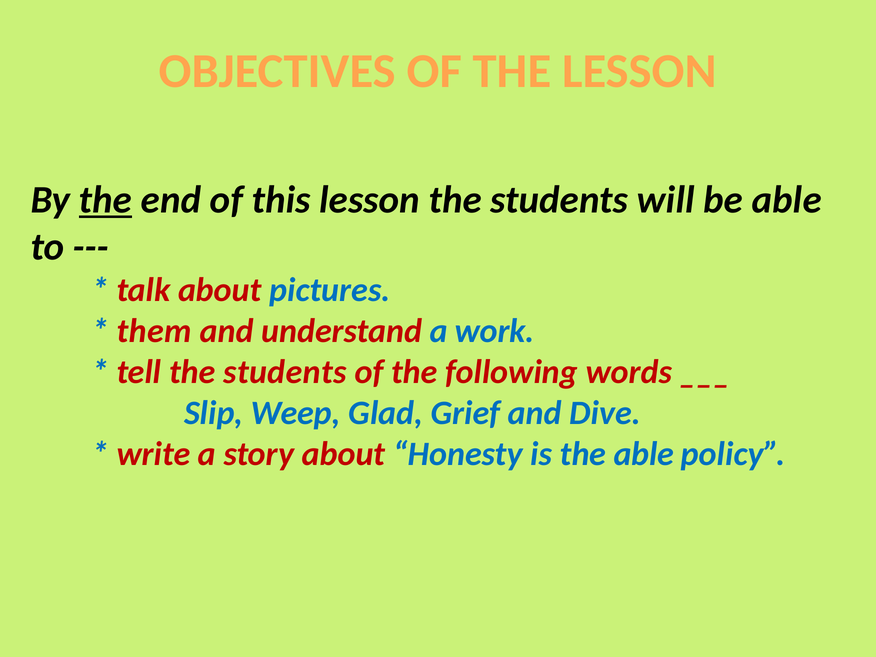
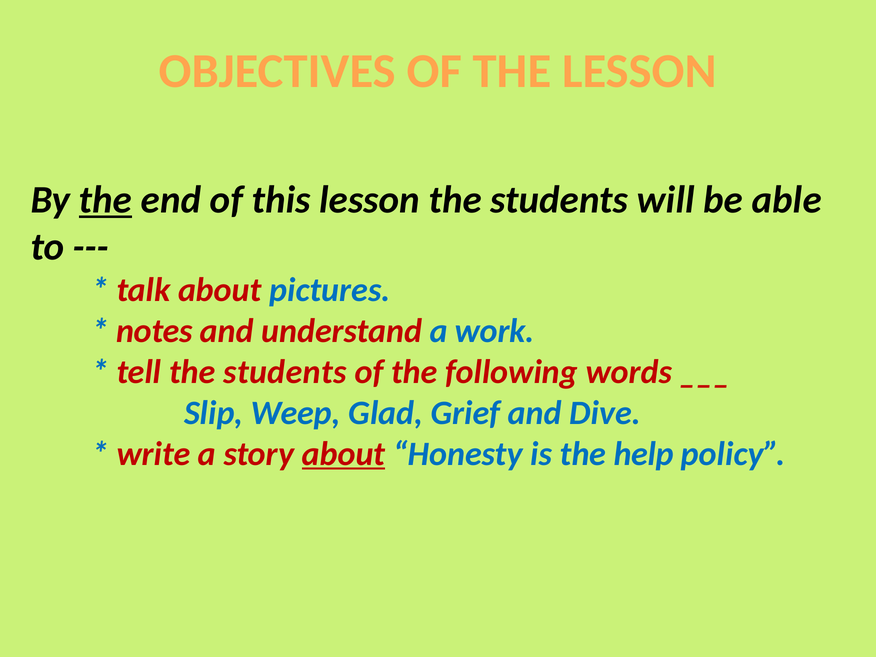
them: them -> notes
about at (344, 454) underline: none -> present
the able: able -> help
